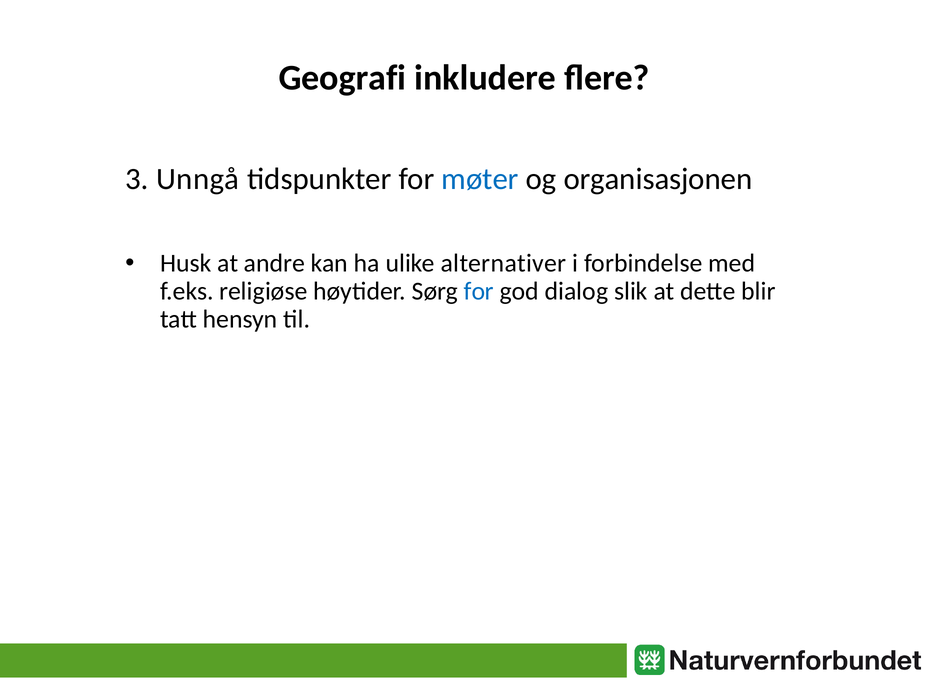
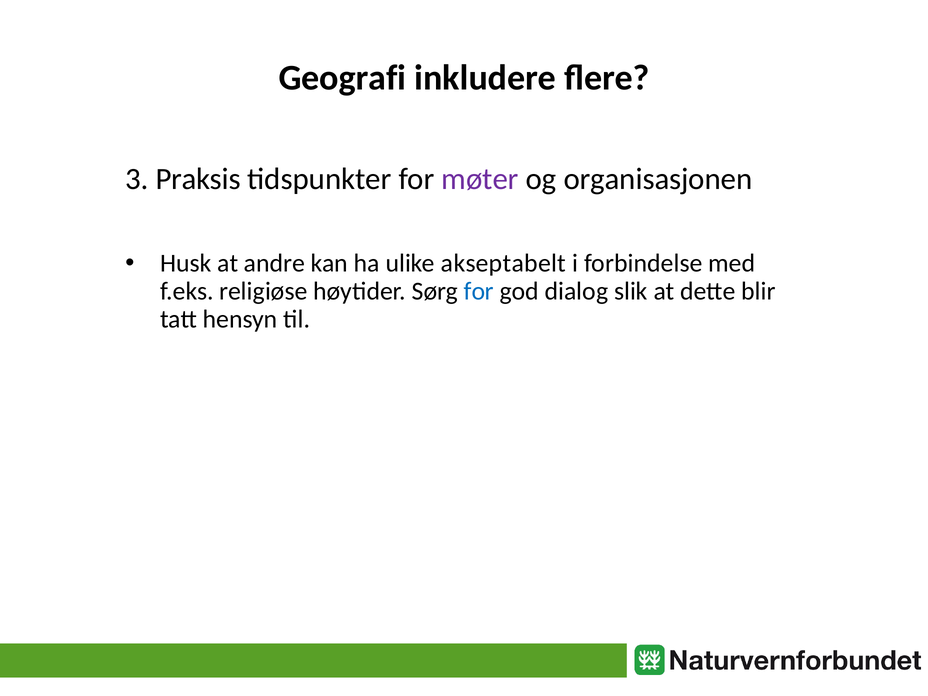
Unngå: Unngå -> Praksis
møter colour: blue -> purple
alternativer: alternativer -> akseptabelt
